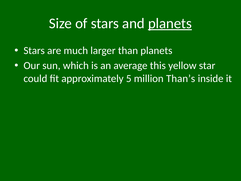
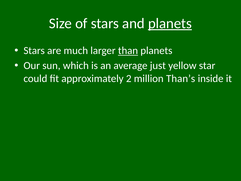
than underline: none -> present
this: this -> just
5: 5 -> 2
